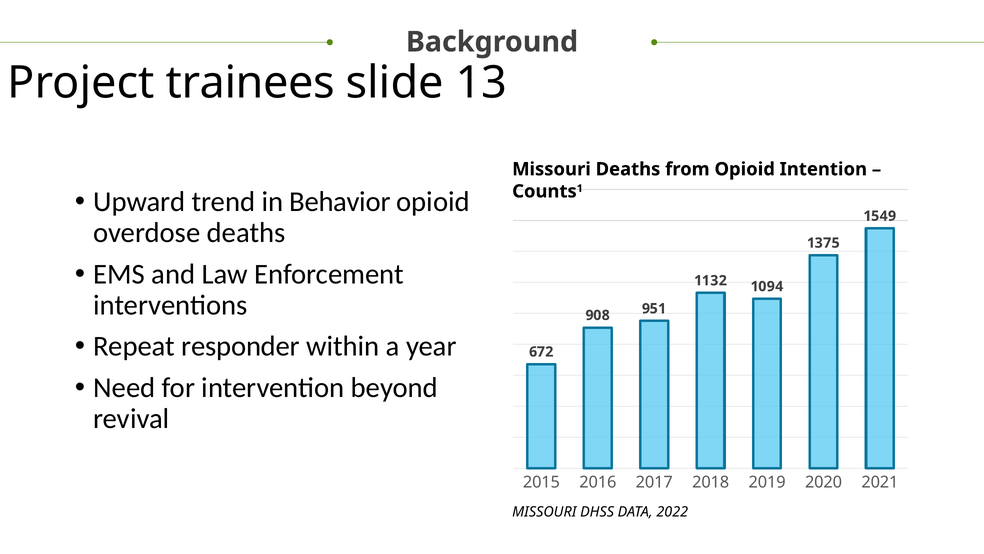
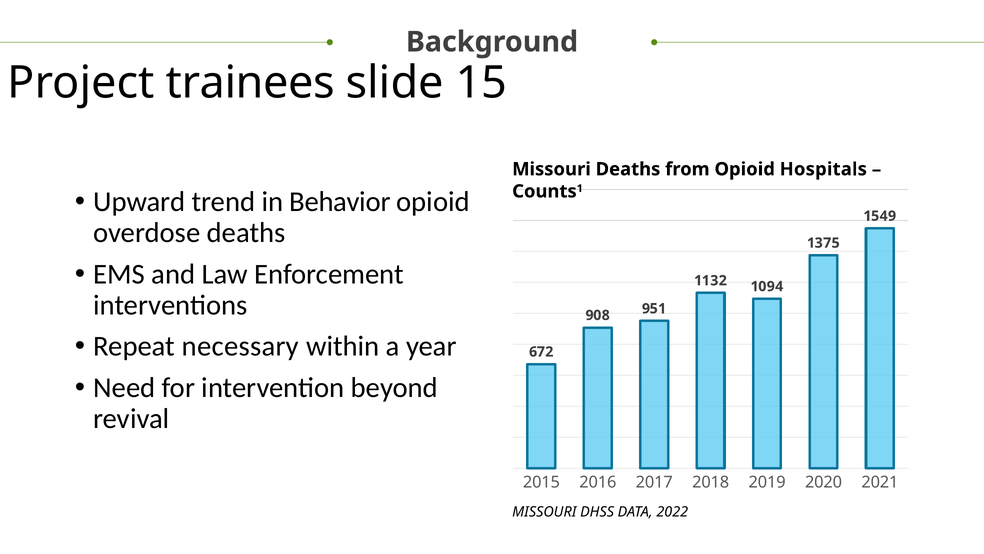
13: 13 -> 15
Intention: Intention -> Hospitals
responder: responder -> necessary
